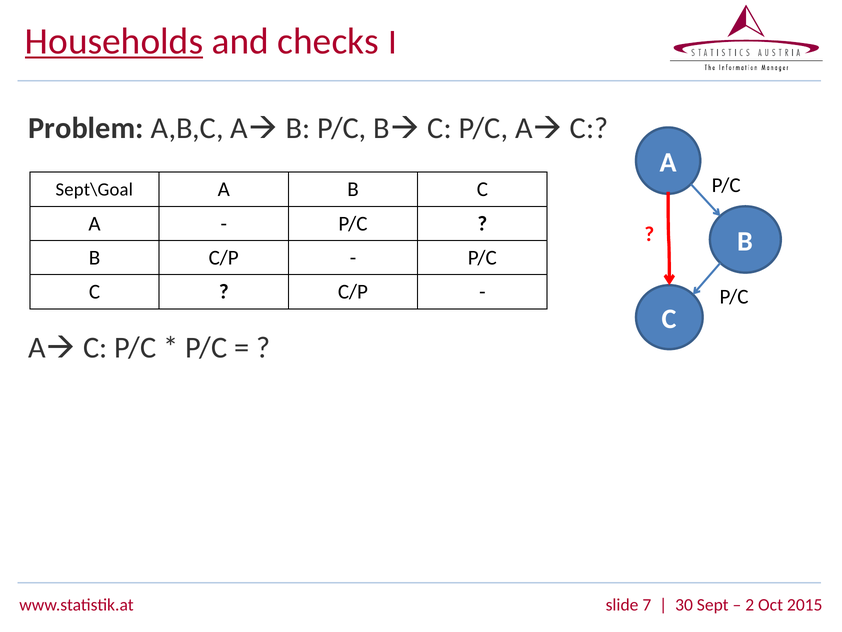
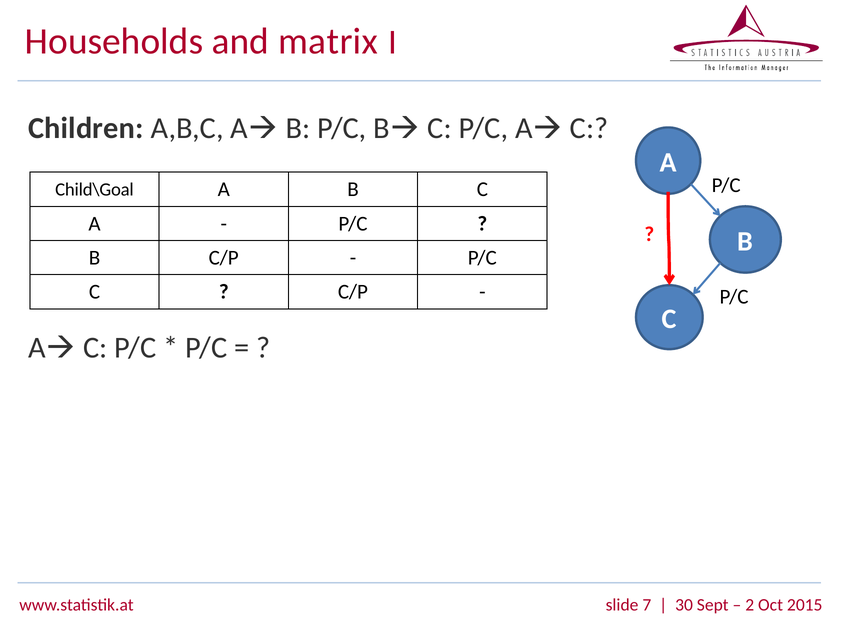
Households underline: present -> none
checks: checks -> matrix
Problem: Problem -> Children
Sept\Goal: Sept\Goal -> Child\Goal
